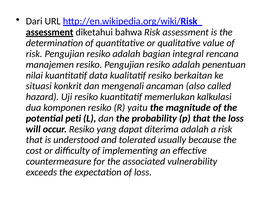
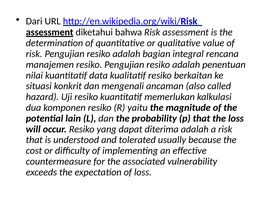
peti: peti -> lain
